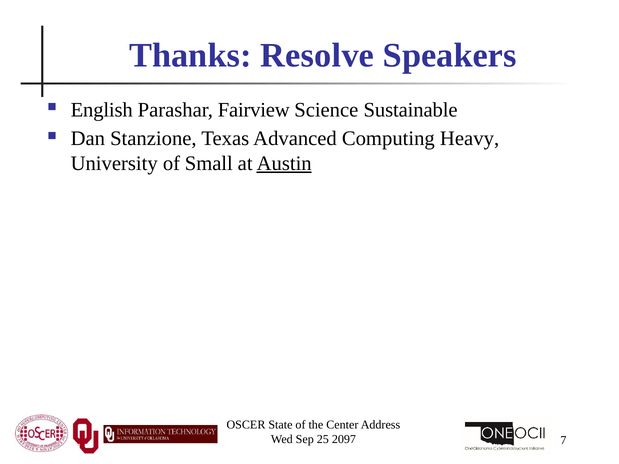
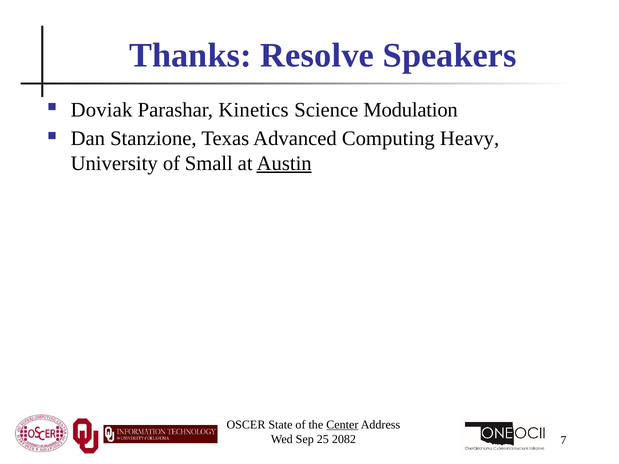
English: English -> Doviak
Fairview: Fairview -> Kinetics
Sustainable: Sustainable -> Modulation
Center underline: none -> present
2097: 2097 -> 2082
